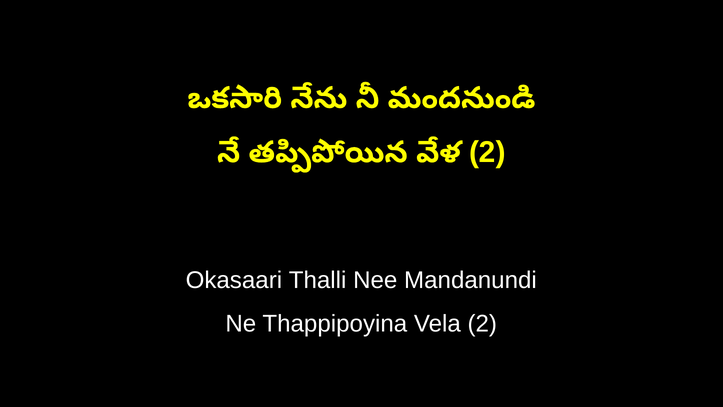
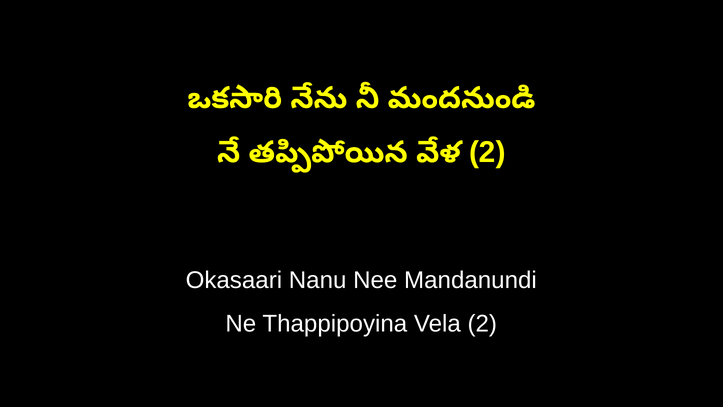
Thalli: Thalli -> Nanu
